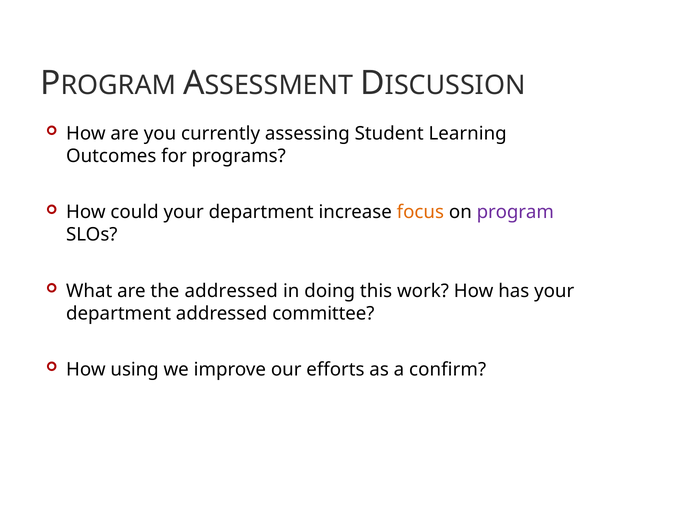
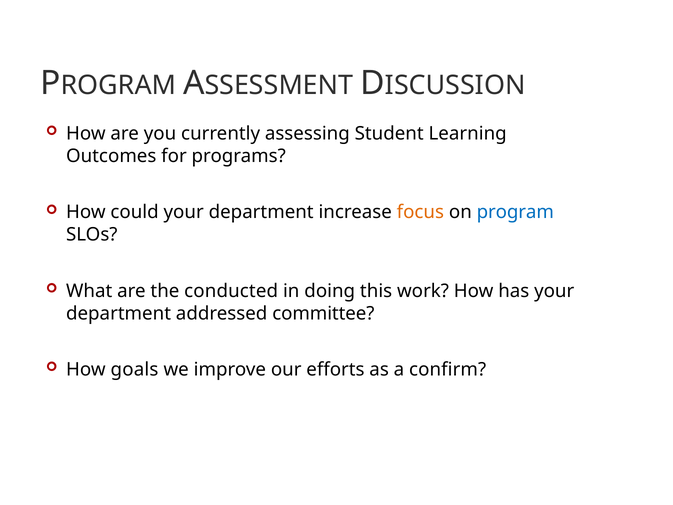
program colour: purple -> blue
the addressed: addressed -> conducted
using: using -> goals
